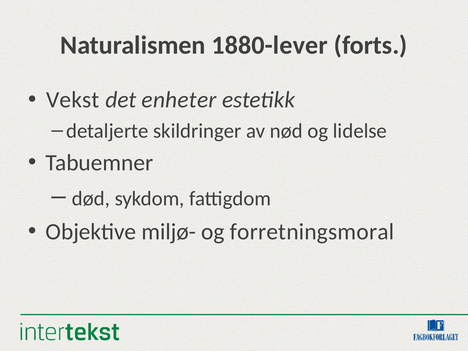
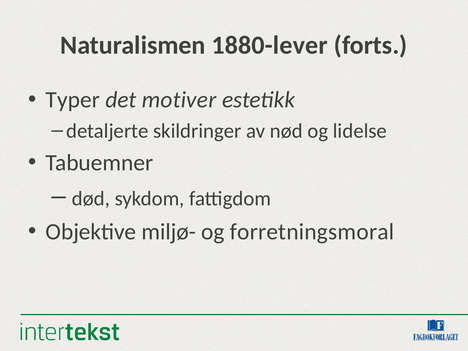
Vekst: Vekst -> Typer
enheter: enheter -> motiver
